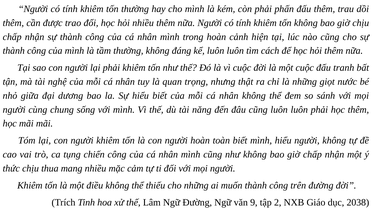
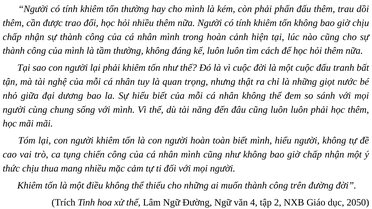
9: 9 -> 4
2038: 2038 -> 2050
